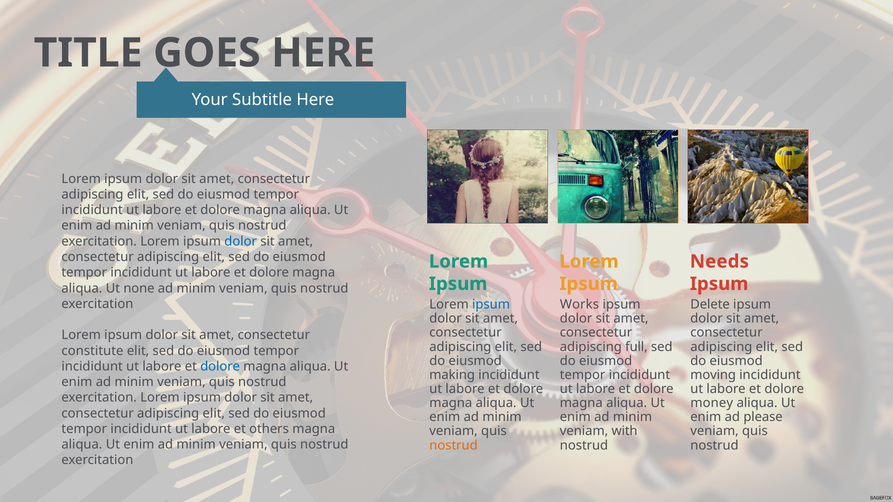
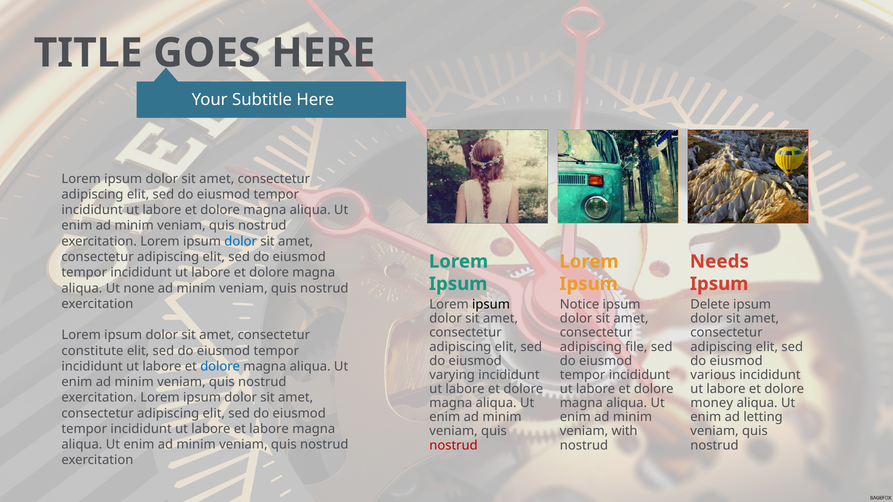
ipsum at (491, 305) colour: blue -> black
Works: Works -> Notice
full: full -> file
making: making -> varying
moving: moving -> various
please: please -> letting
et others: others -> labore
nostrud at (453, 445) colour: orange -> red
